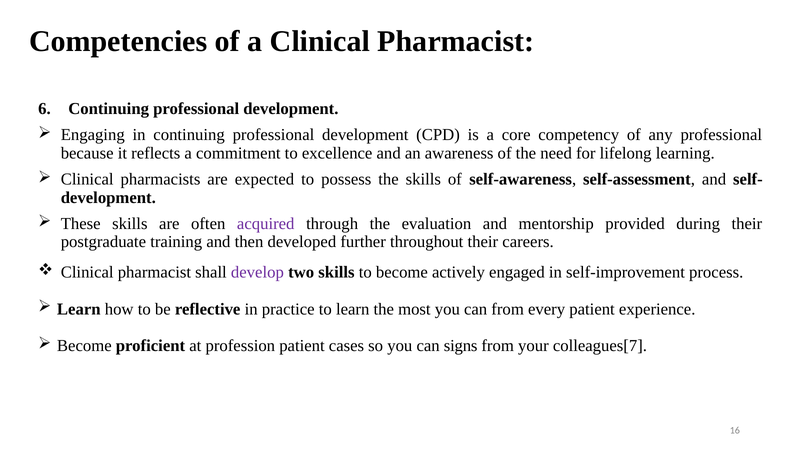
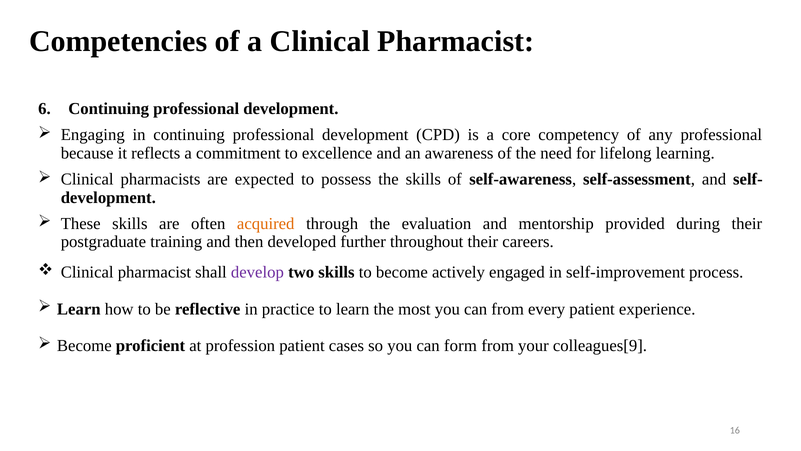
acquired colour: purple -> orange
signs: signs -> form
colleagues[7: colleagues[7 -> colleagues[9
